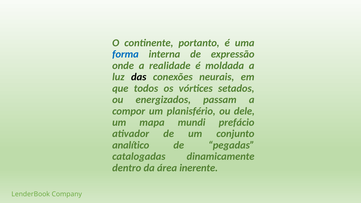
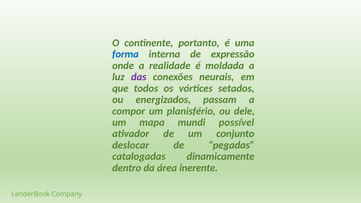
das colour: black -> purple
prefácio: prefácio -> possível
analítico: analítico -> deslocar
